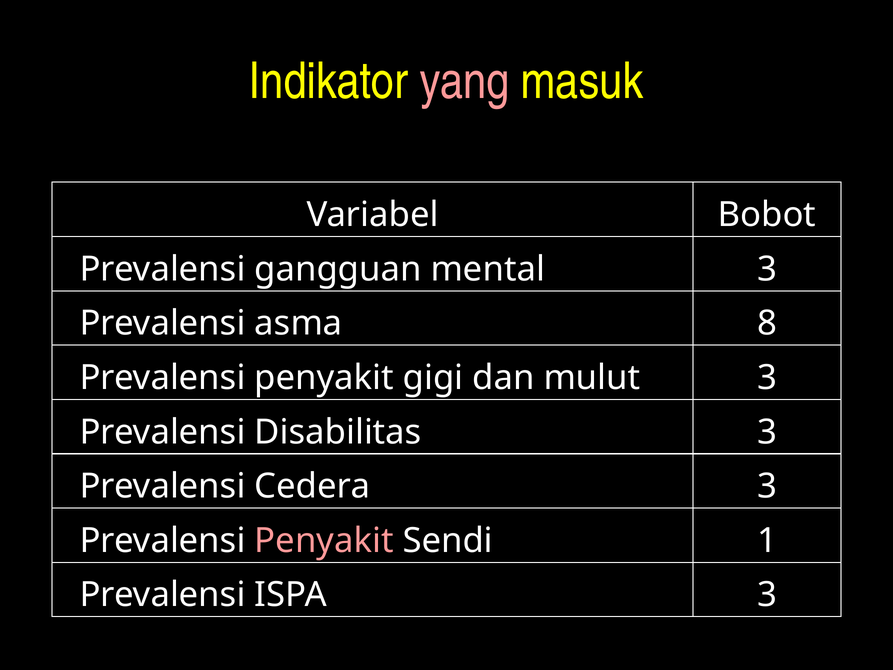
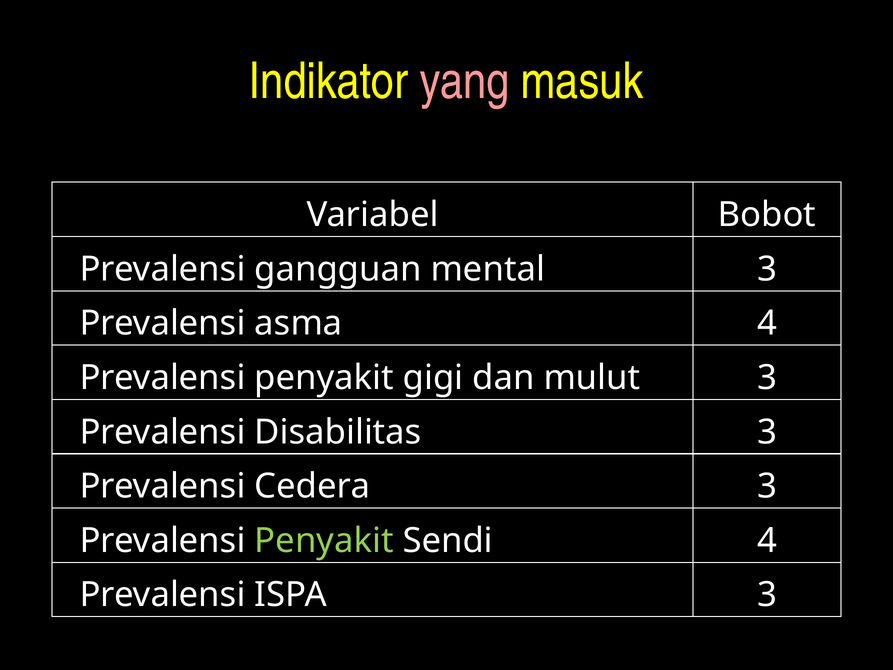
asma 8: 8 -> 4
Penyakit at (324, 541) colour: pink -> light green
Sendi 1: 1 -> 4
